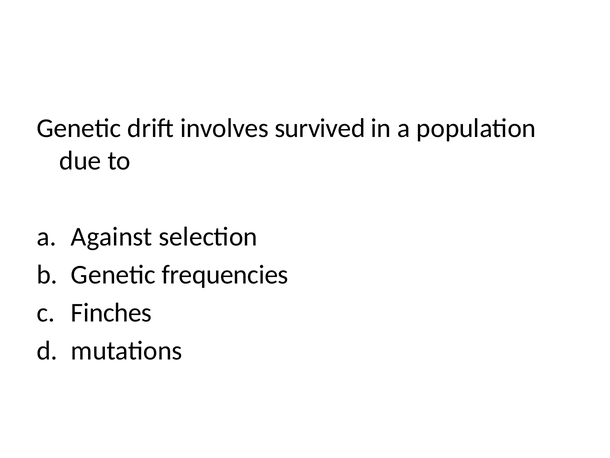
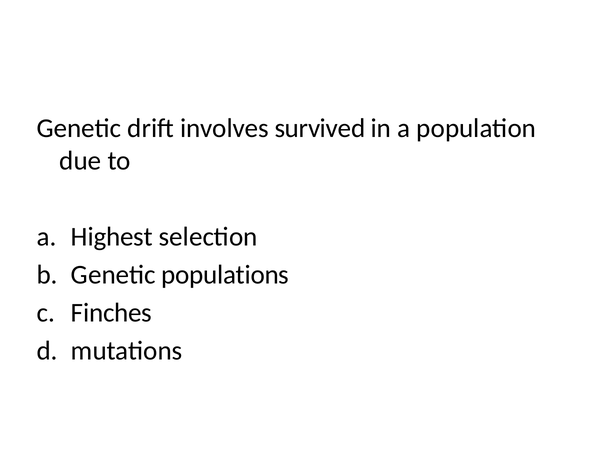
Against: Against -> Highest
frequencies: frequencies -> populations
